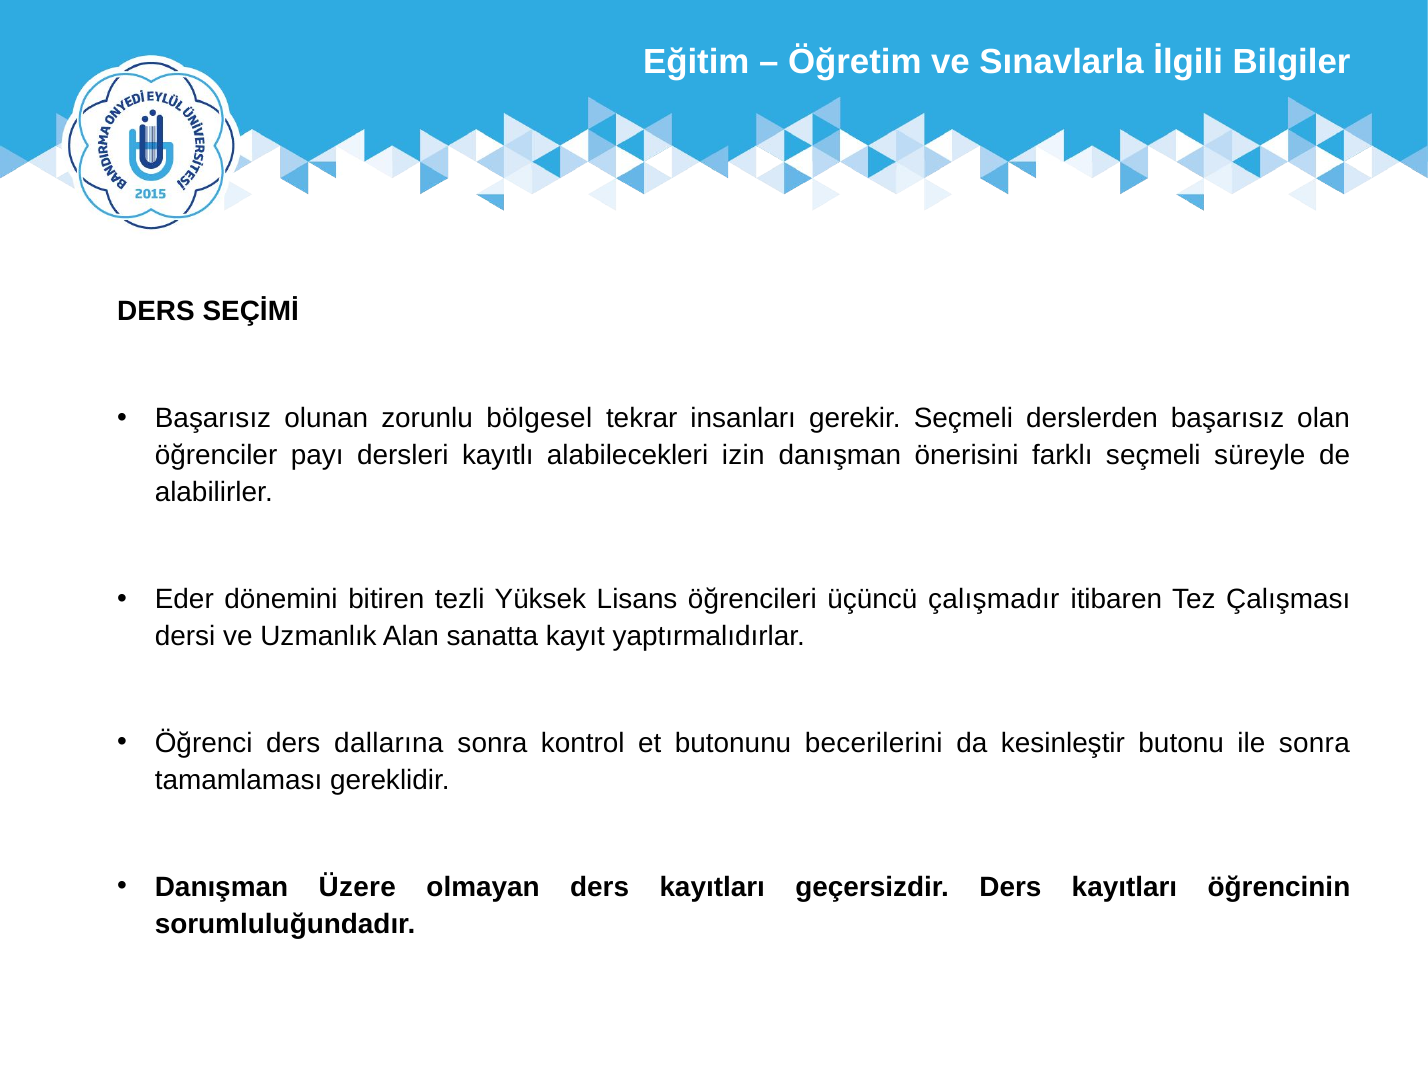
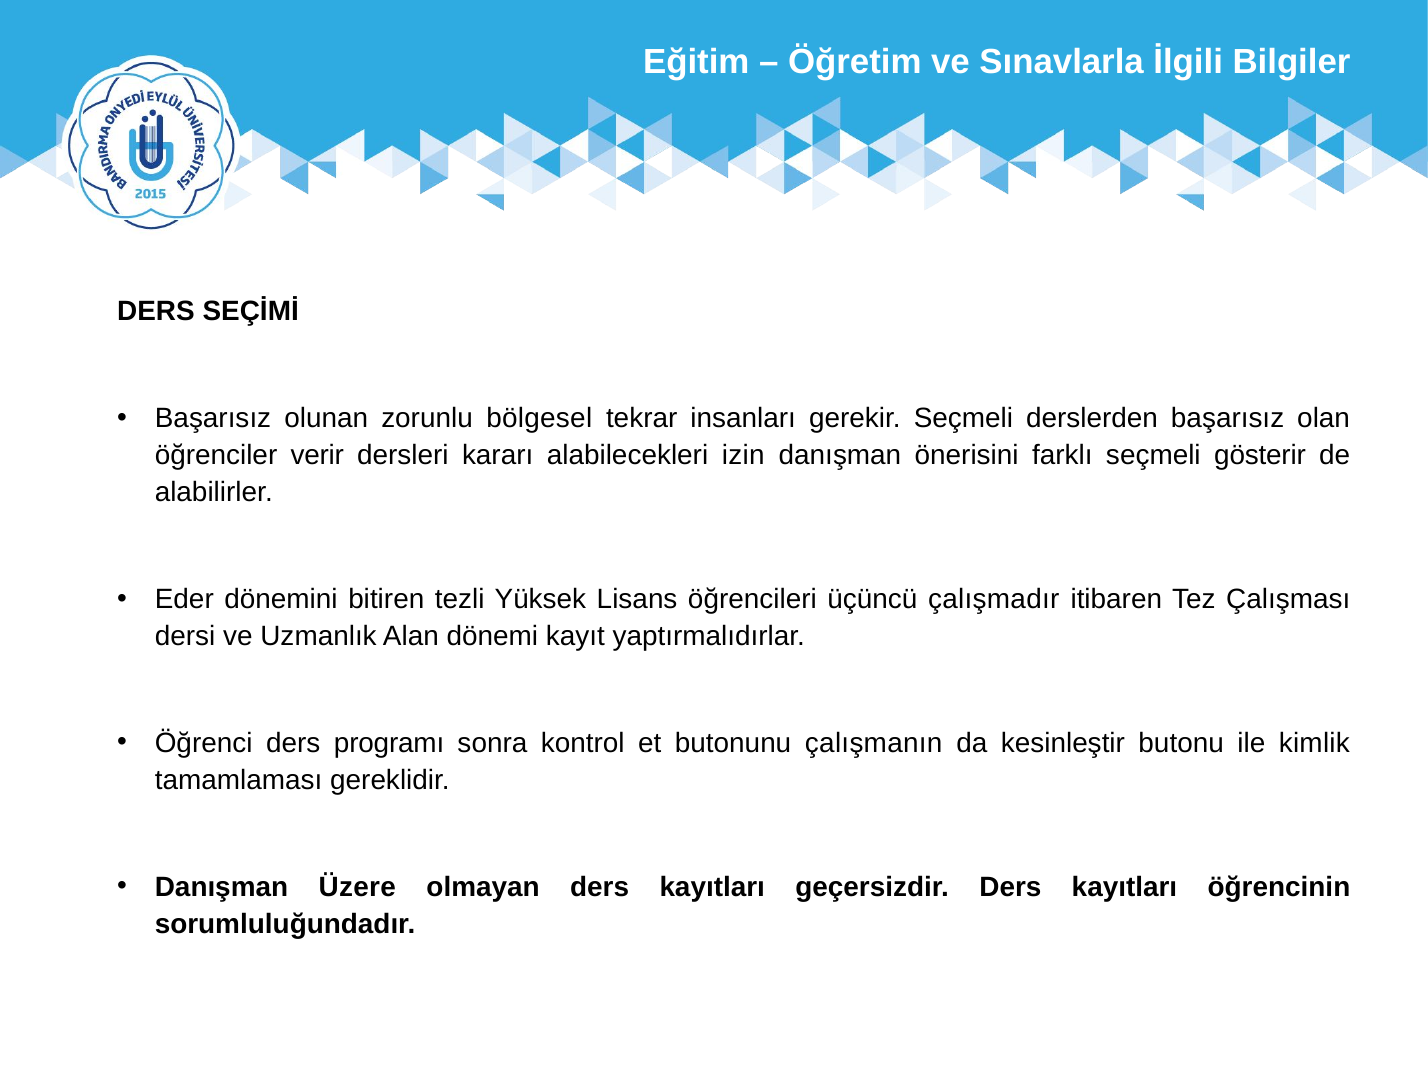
payı: payı -> verir
kayıtlı: kayıtlı -> kararı
süreyle: süreyle -> gösterir
sanatta: sanatta -> dönemi
dallarına: dallarına -> programı
becerilerini: becerilerini -> çalışmanın
ile sonra: sonra -> kimlik
